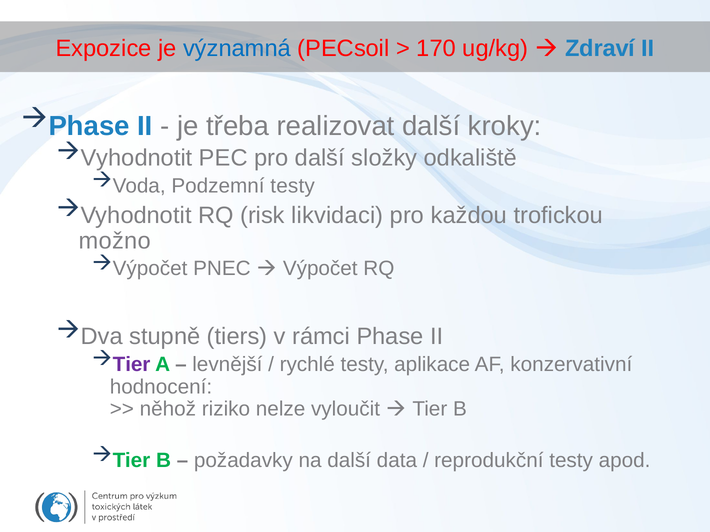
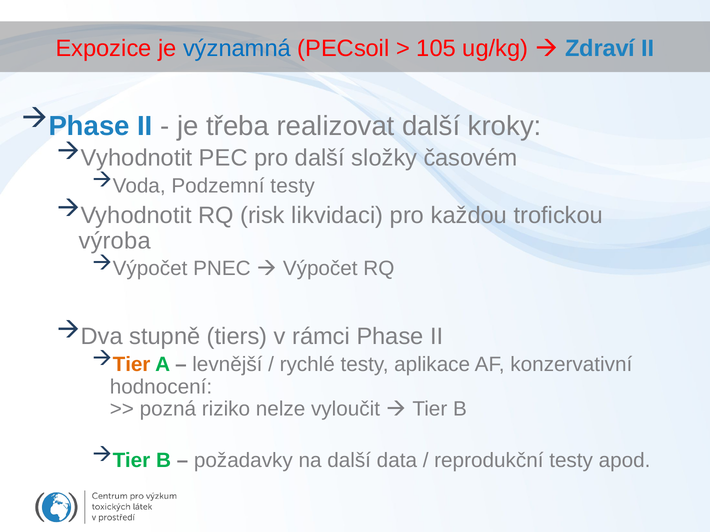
170: 170 -> 105
odkaliště: odkaliště -> časovém
možno: možno -> výroba
Tier at (132, 365) colour: purple -> orange
něhož: něhož -> pozná
